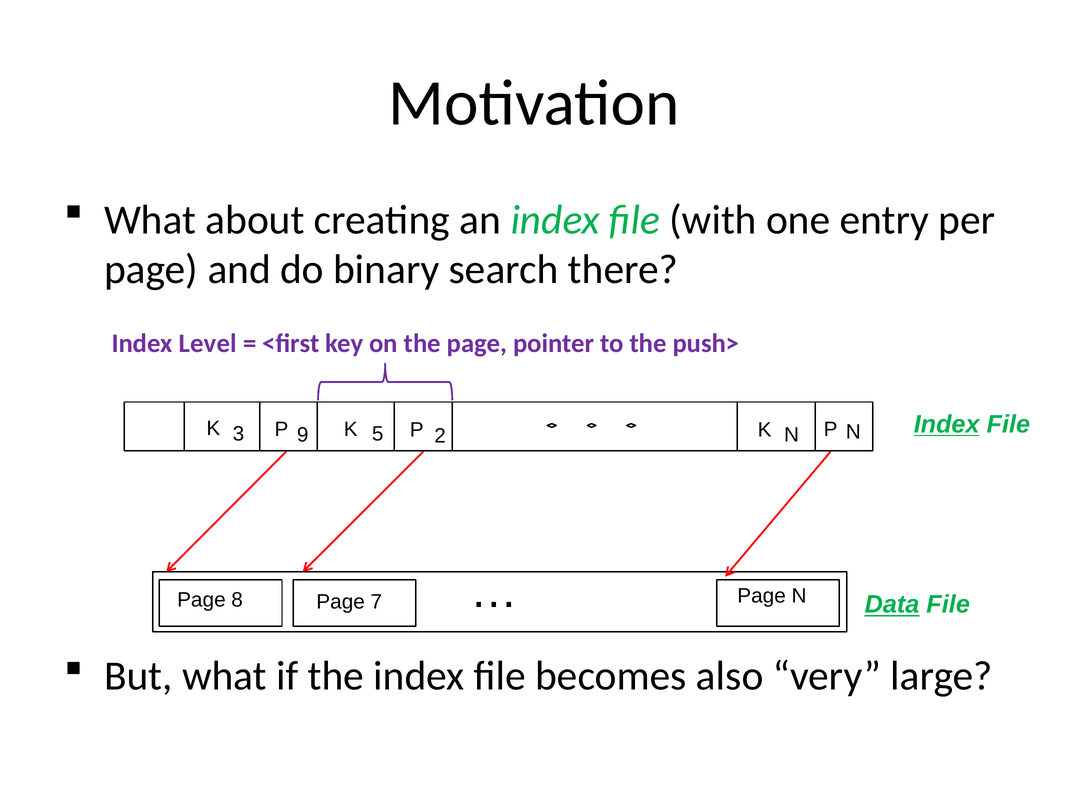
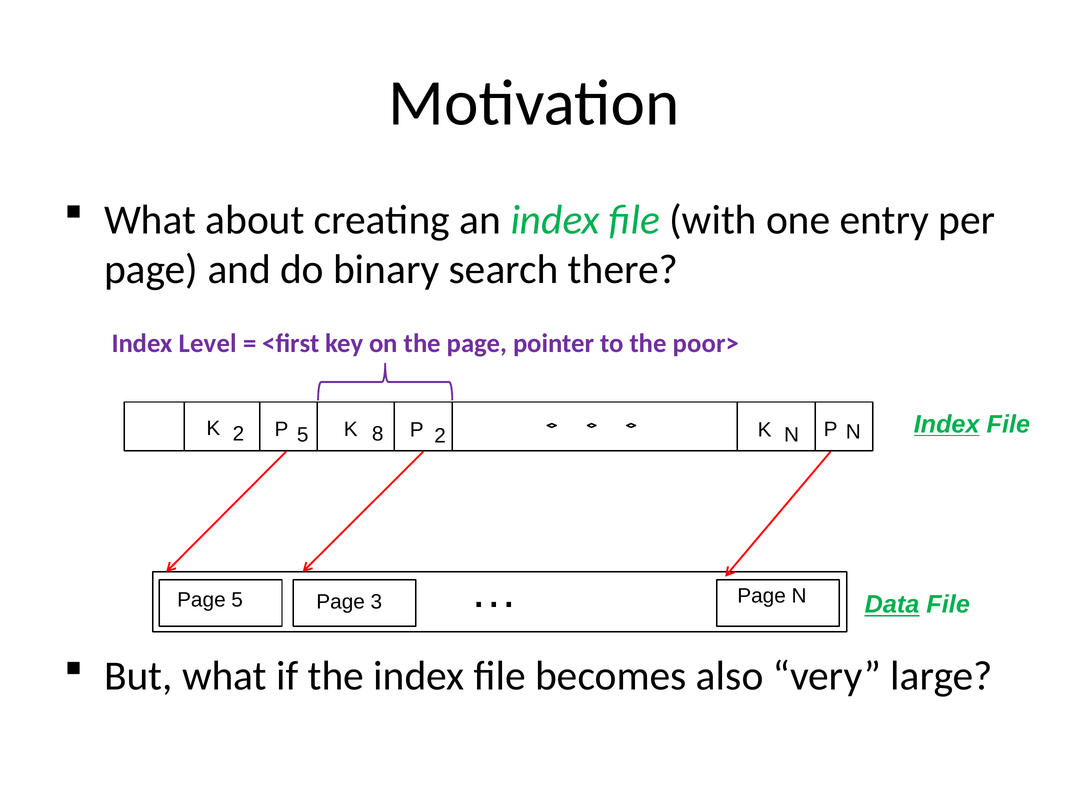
push>: push> -> poor>
K 3: 3 -> 2
P 9: 9 -> 5
5: 5 -> 8
Page 8: 8 -> 5
7: 7 -> 3
